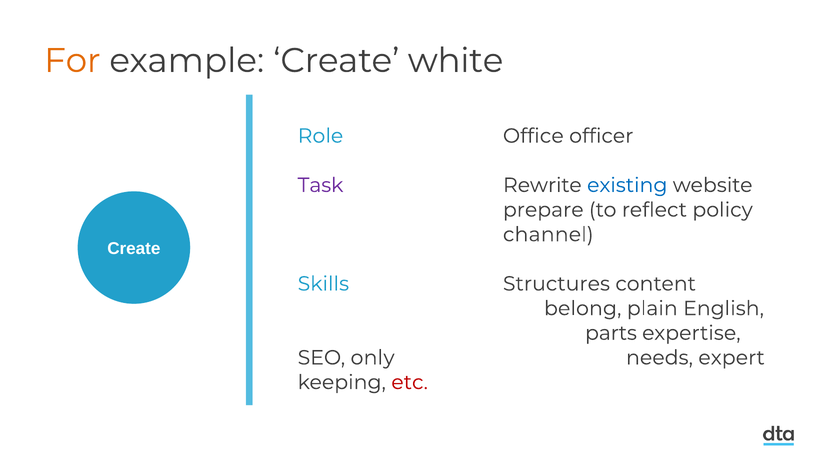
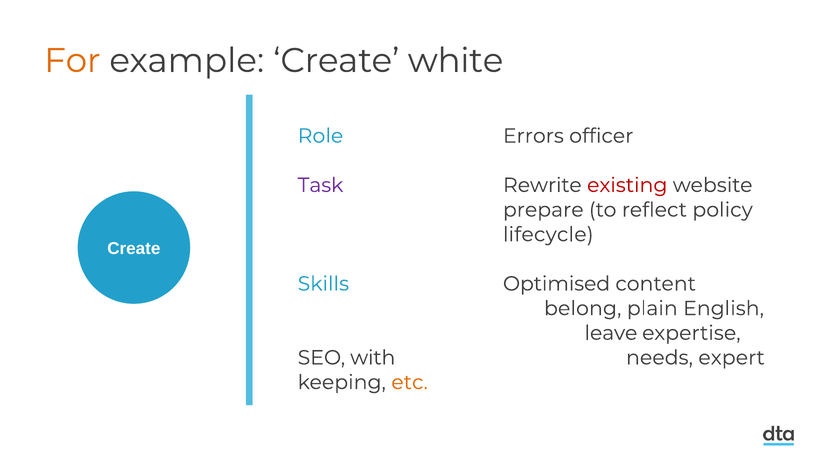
Office: Office -> Errors
existing colour: blue -> red
channel: channel -> lifecycle
Structures: Structures -> Optimised
parts: parts -> leave
only: only -> with
etc colour: red -> orange
